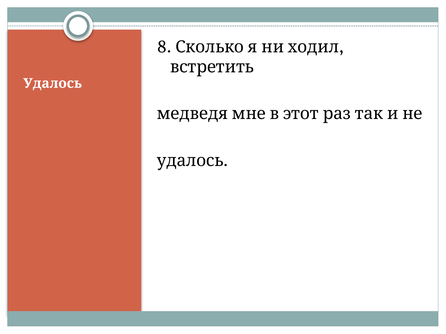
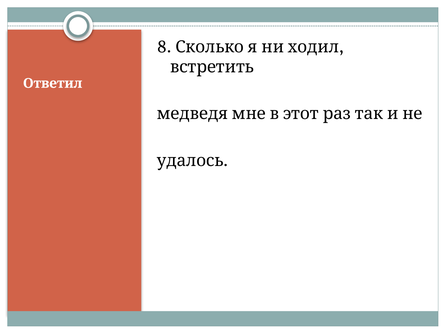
Удалось at (53, 83): Удалось -> Ответил
